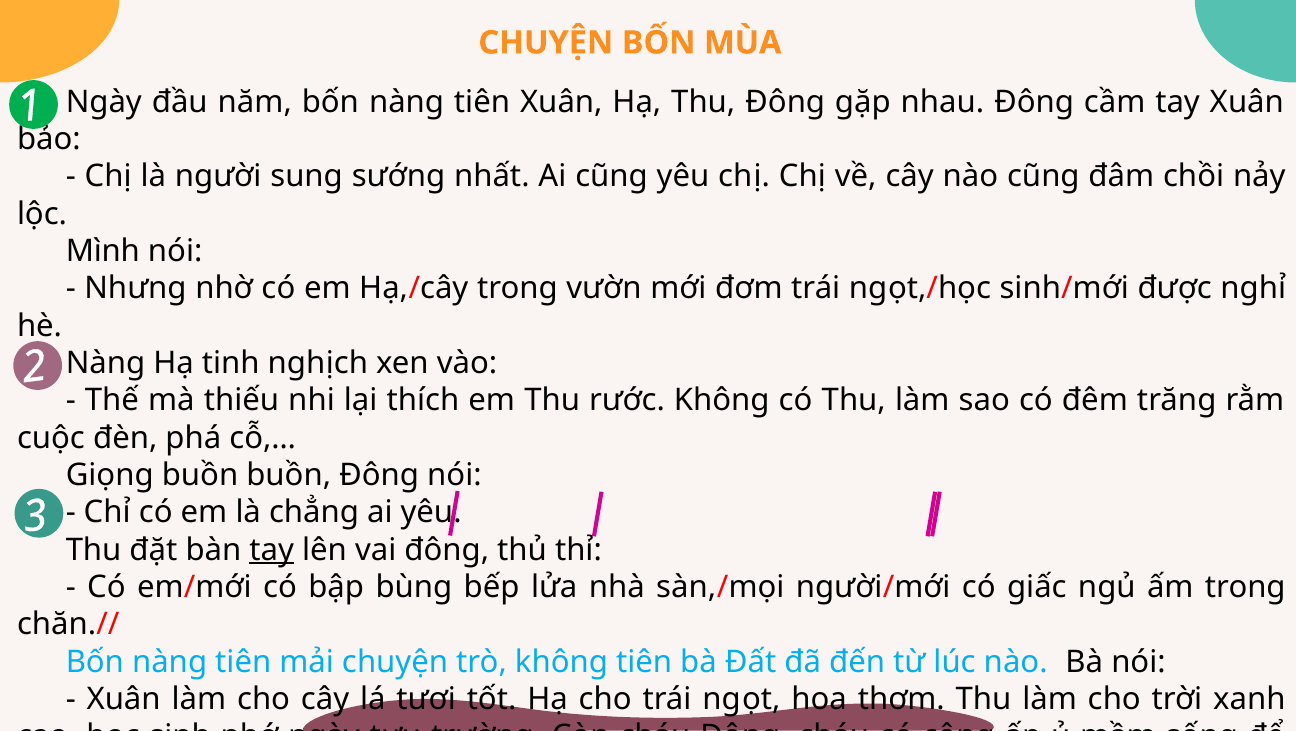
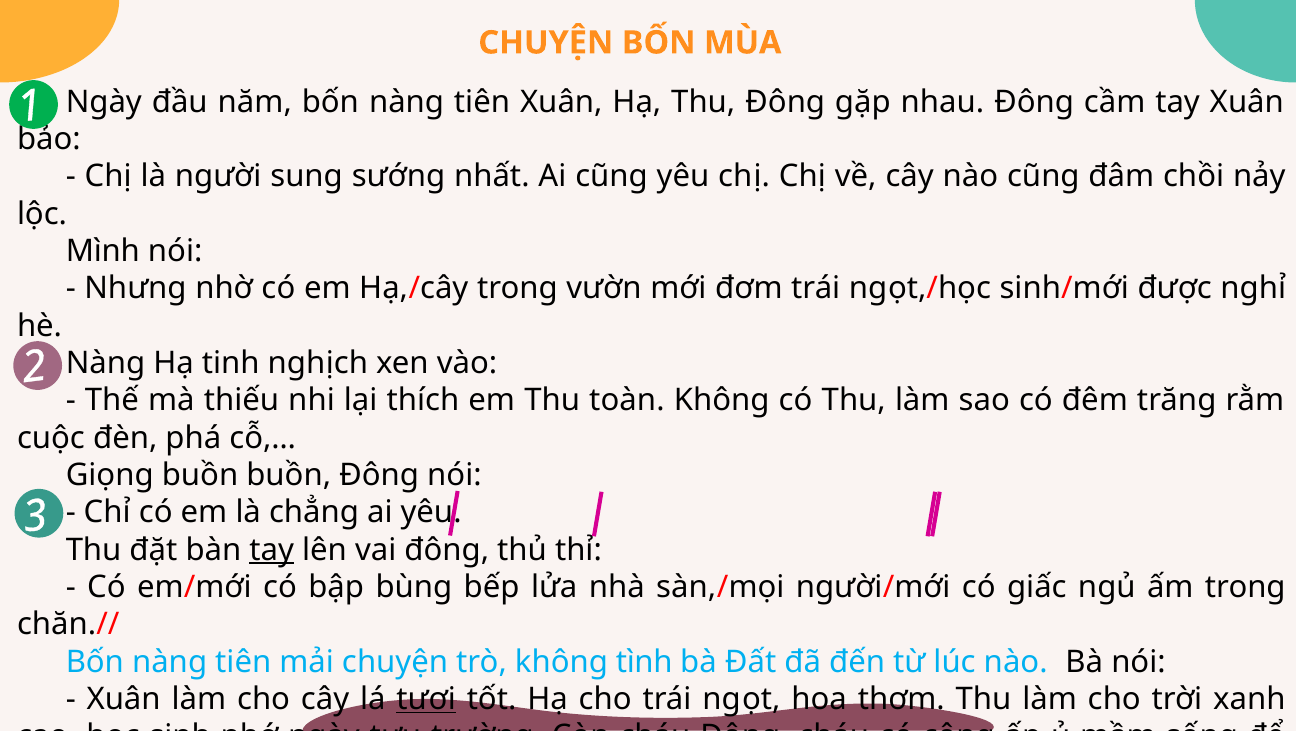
rước: rước -> toàn
không tiên: tiên -> tình
tươi underline: none -> present
